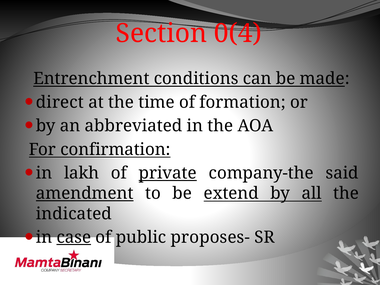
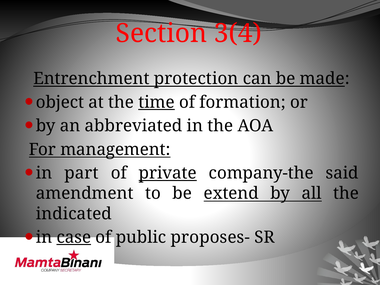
0(4: 0(4 -> 3(4
conditions: conditions -> protection
direct: direct -> object
time underline: none -> present
confirmation: confirmation -> management
lakh: lakh -> part
amendment underline: present -> none
